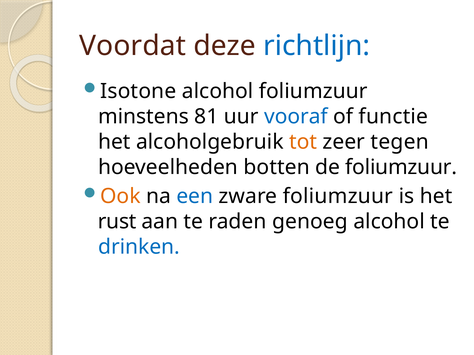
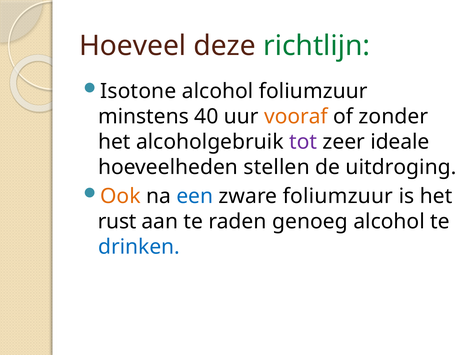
Voordat: Voordat -> Hoeveel
richtlijn colour: blue -> green
81: 81 -> 40
vooraf colour: blue -> orange
functie: functie -> zonder
tot colour: orange -> purple
tegen: tegen -> ideale
botten: botten -> stellen
de foliumzuur: foliumzuur -> uitdroging
